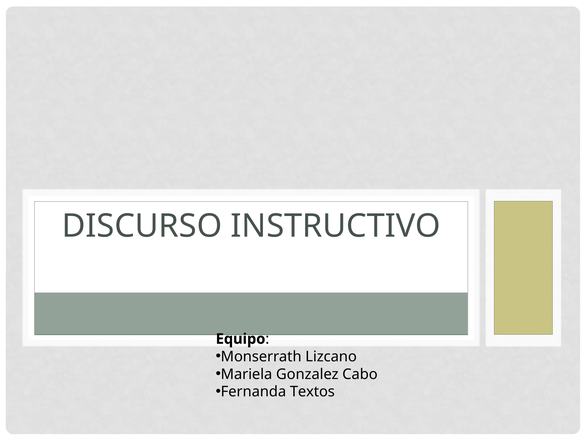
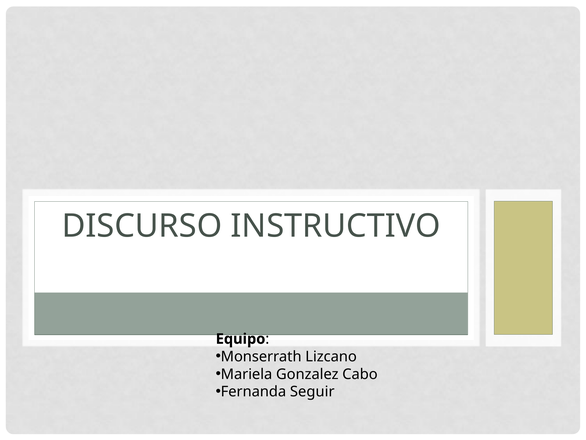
Textos: Textos -> Seguir
